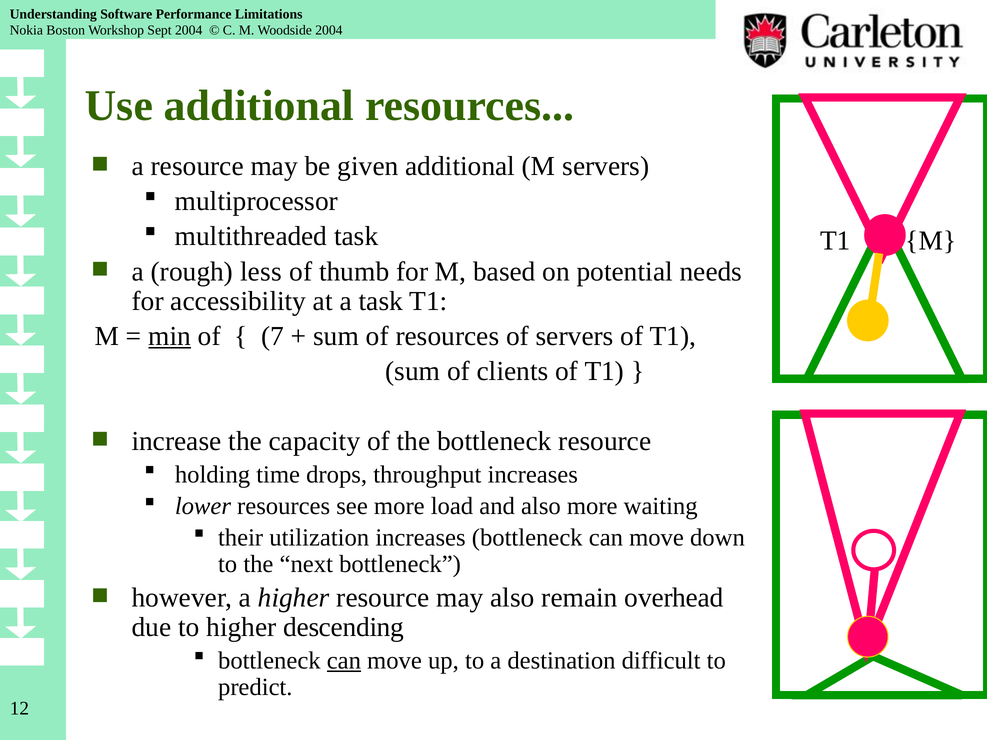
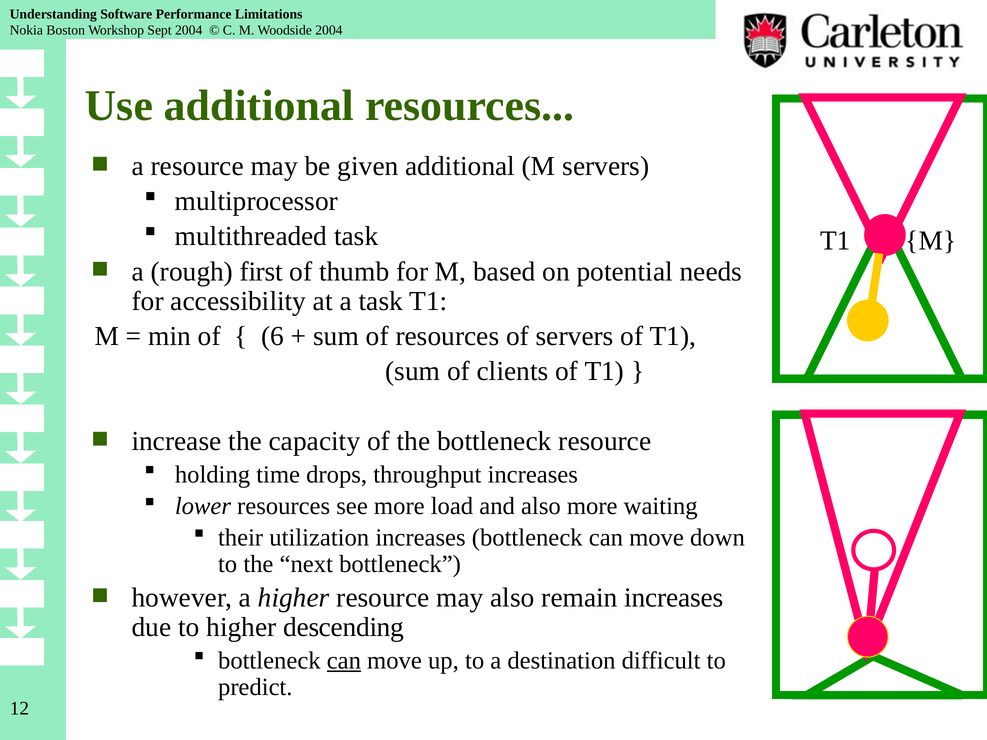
less: less -> first
min underline: present -> none
7: 7 -> 6
remain overhead: overhead -> increases
